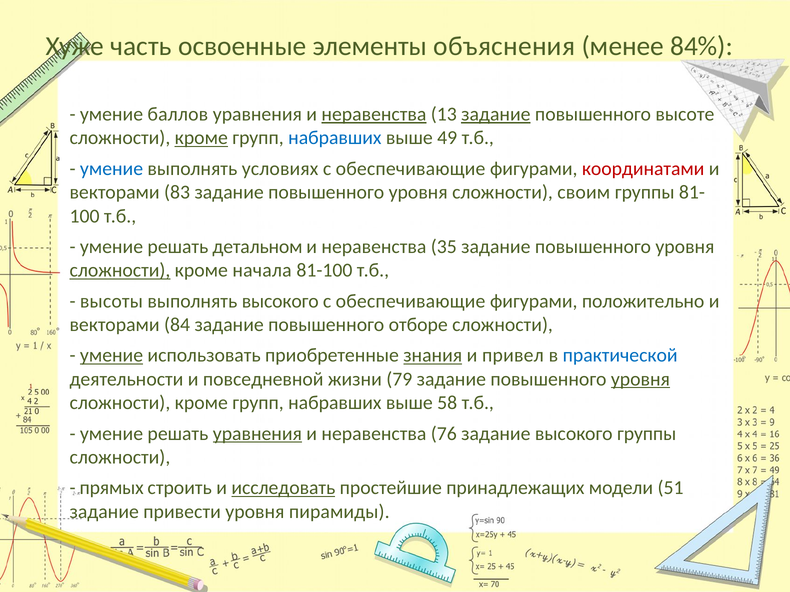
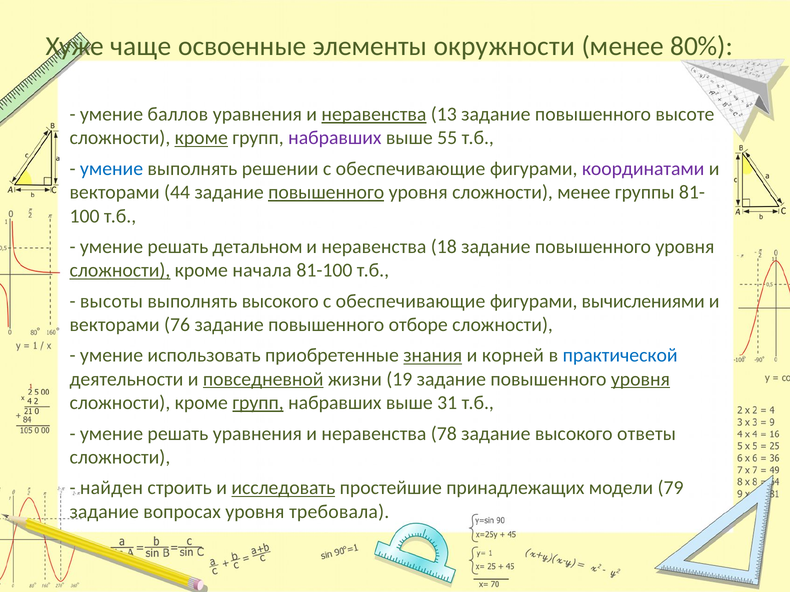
часть: часть -> чаще
объяснения: объяснения -> окружности
84%: 84% -> 80%
задание at (496, 114) underline: present -> none
набравших at (335, 138) colour: blue -> purple
49: 49 -> 55
условиях: условиях -> решении
координатами colour: red -> purple
83: 83 -> 44
повышенного at (326, 192) underline: none -> present
сложности своим: своим -> менее
35: 35 -> 18
положительно: положительно -> вычислениями
84: 84 -> 76
умение at (112, 356) underline: present -> none
привел: привел -> корней
повседневной underline: none -> present
79: 79 -> 19
групп at (258, 403) underline: none -> present
58: 58 -> 31
уравнения at (257, 434) underline: present -> none
76: 76 -> 78
высокого группы: группы -> ответы
прямых: прямых -> найден
51: 51 -> 79
привести: привести -> вопросах
пирамиды: пирамиды -> требовала
